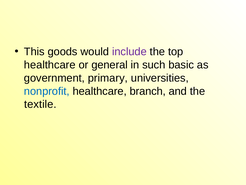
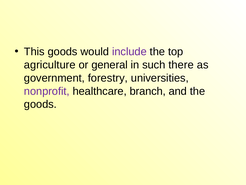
healthcare at (50, 65): healthcare -> agriculture
basic: basic -> there
primary: primary -> forestry
nonprofit colour: blue -> purple
textile at (40, 104): textile -> goods
